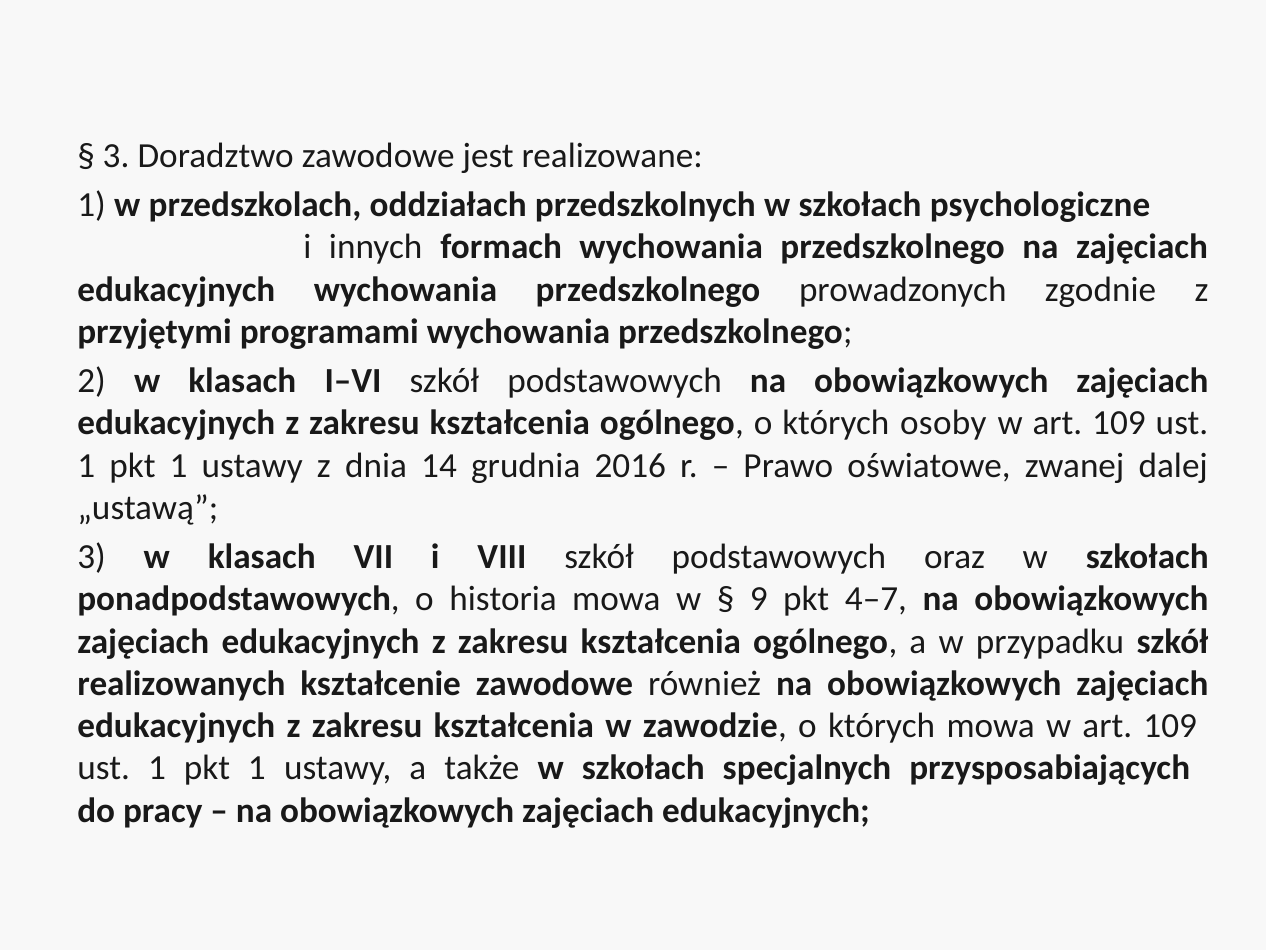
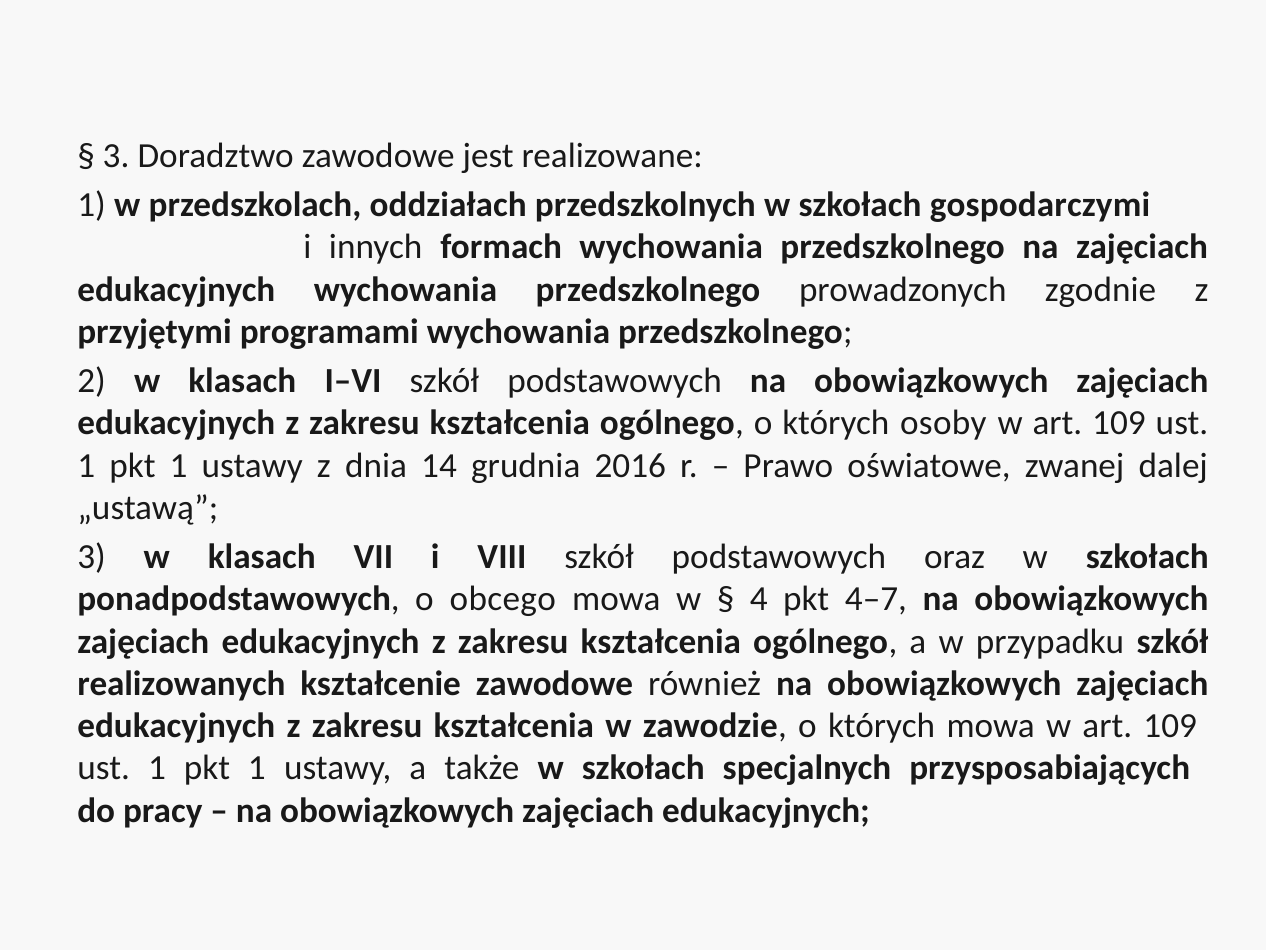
psychologiczne: psychologiczne -> gospodarczymi
historia: historia -> obcego
9: 9 -> 4
